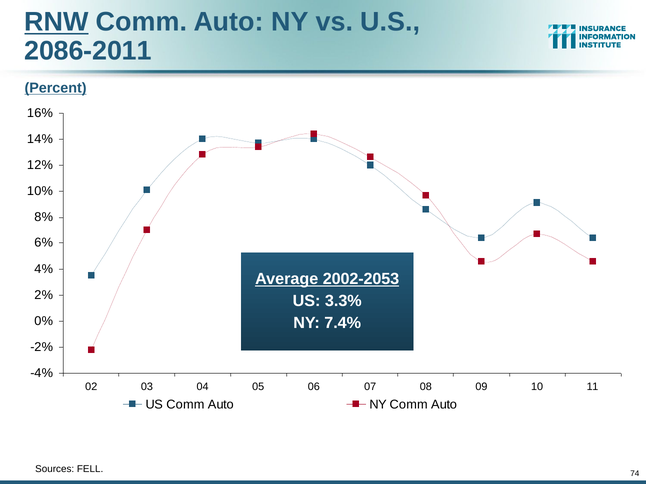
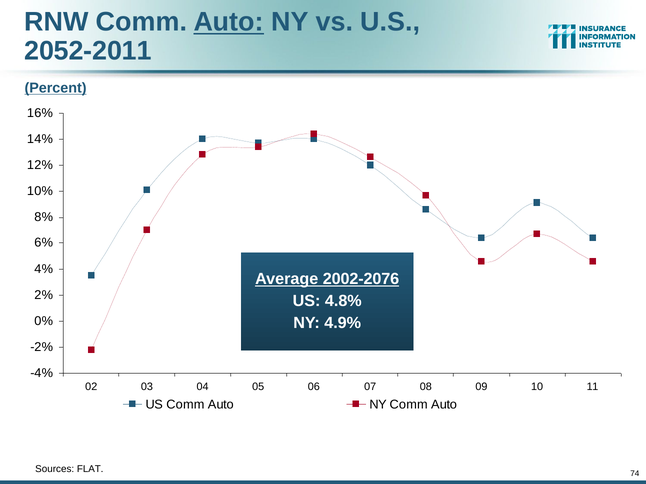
RNW underline: present -> none
Auto at (229, 22) underline: none -> present
2086-2011: 2086-2011 -> 2052-2011
2002-2053: 2002-2053 -> 2002-2076
3.3%: 3.3% -> 4.8%
7.4%: 7.4% -> 4.9%
FELL: FELL -> FLAT
